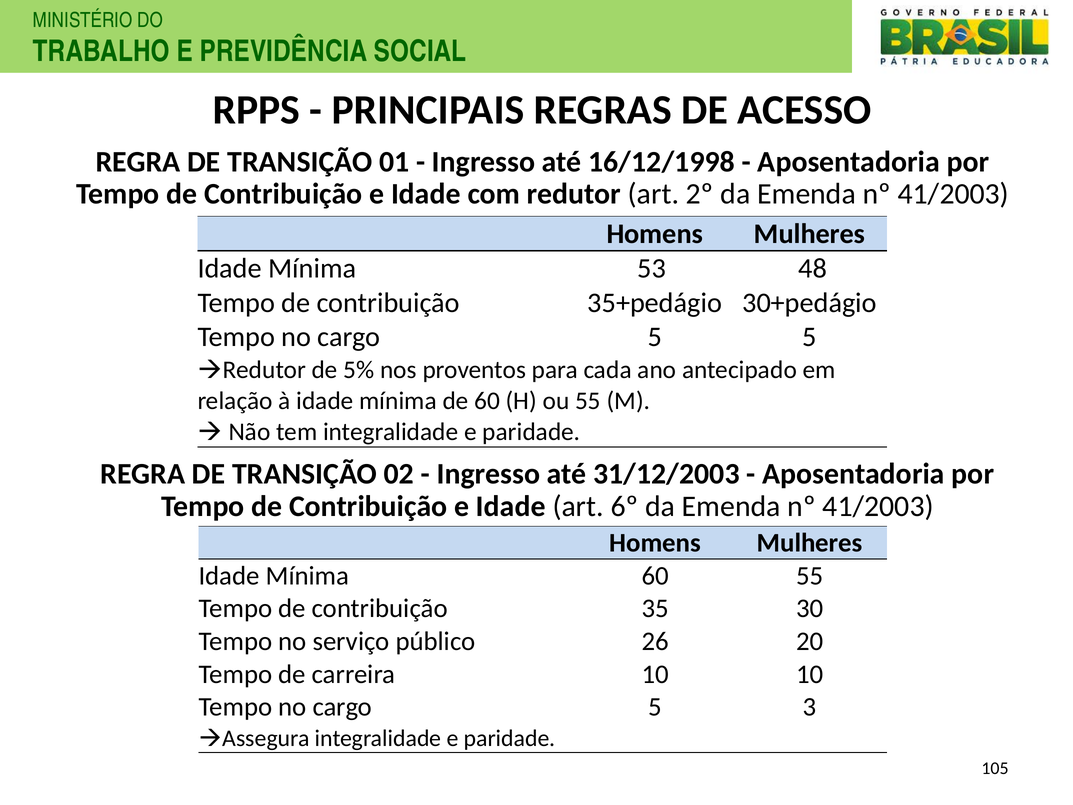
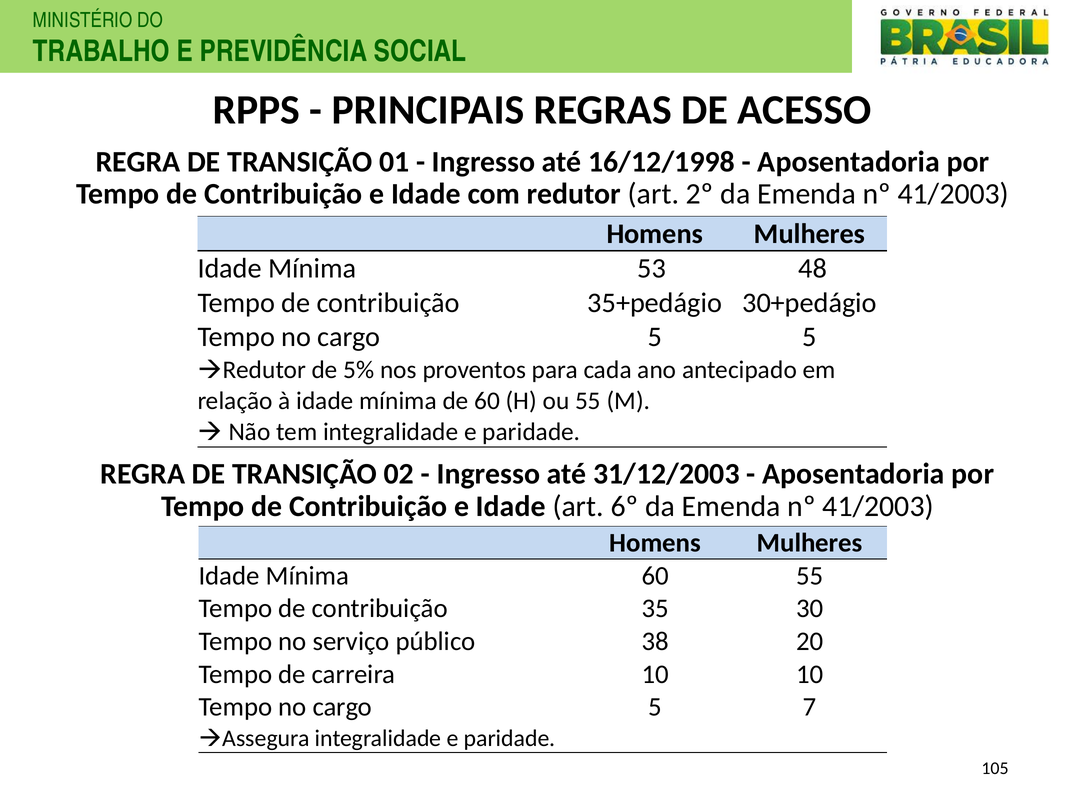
26: 26 -> 38
3: 3 -> 7
